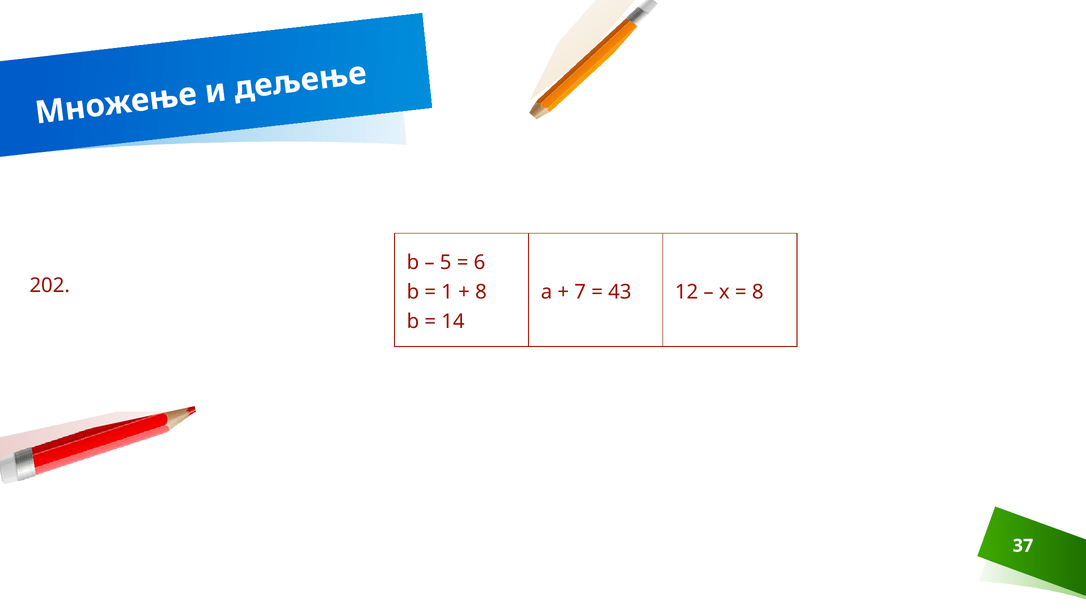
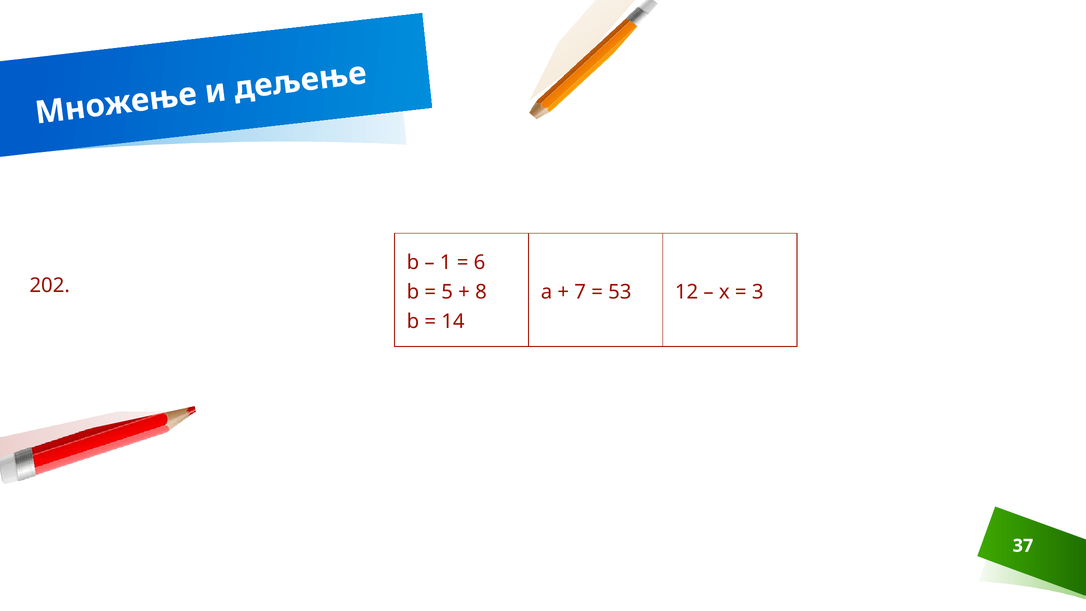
5: 5 -> 1
1: 1 -> 5
43: 43 -> 53
8 at (758, 292): 8 -> 3
